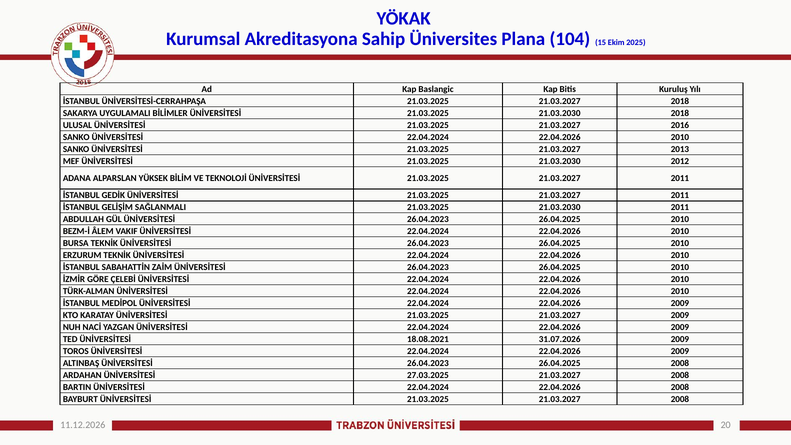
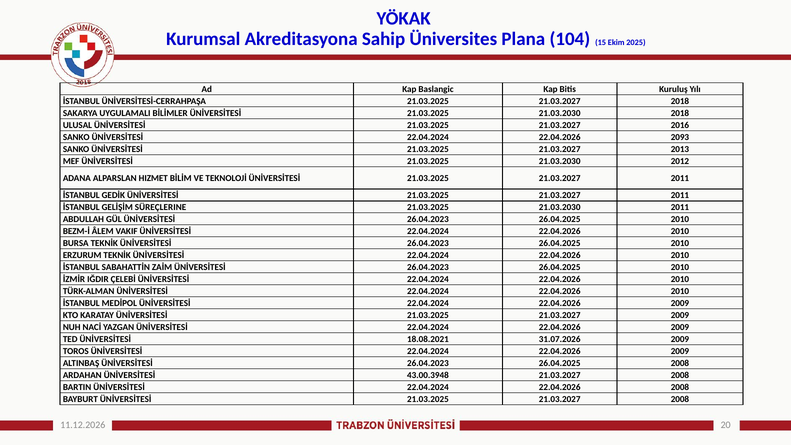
2010 at (680, 137): 2010 -> 2093
YÜKSEK: YÜKSEK -> HIZMET
SAĞLANMALI: SAĞLANMALI -> SÜREÇLERINE
GÖRE: GÖRE -> IĞDIR
27.03.2025: 27.03.2025 -> 43.00.3948
